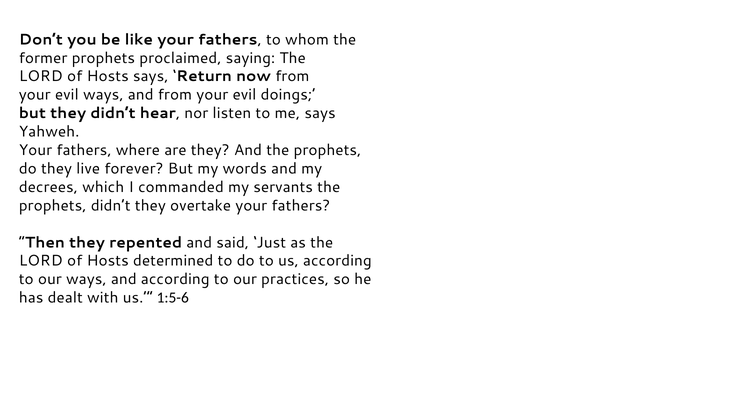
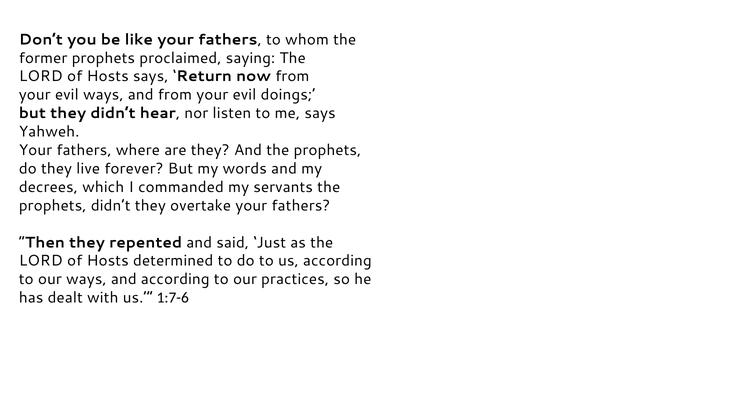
1:5-6: 1:5-6 -> 1:7-6
